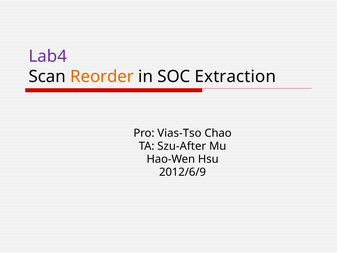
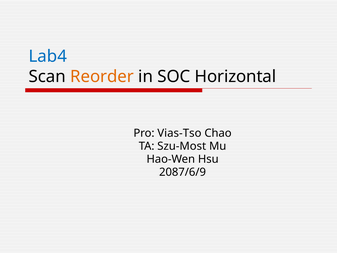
Lab4 colour: purple -> blue
Extraction: Extraction -> Horizontal
Szu-After: Szu-After -> Szu-Most
2012/6/9: 2012/6/9 -> 2087/6/9
